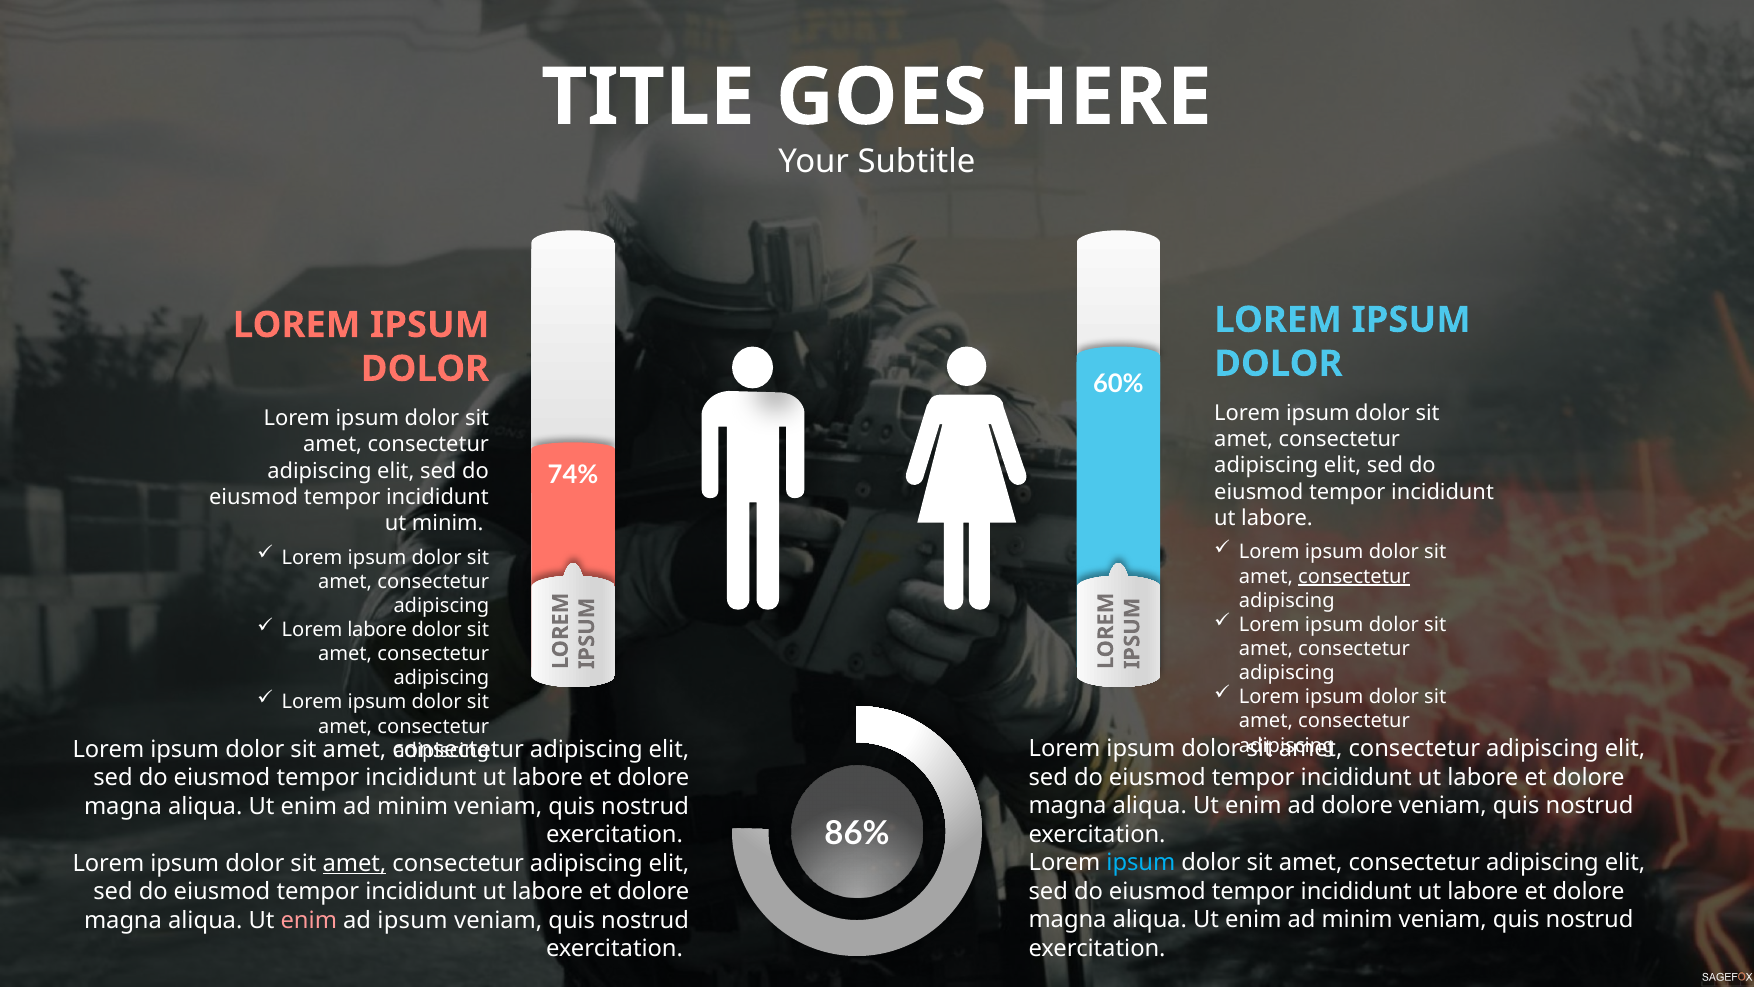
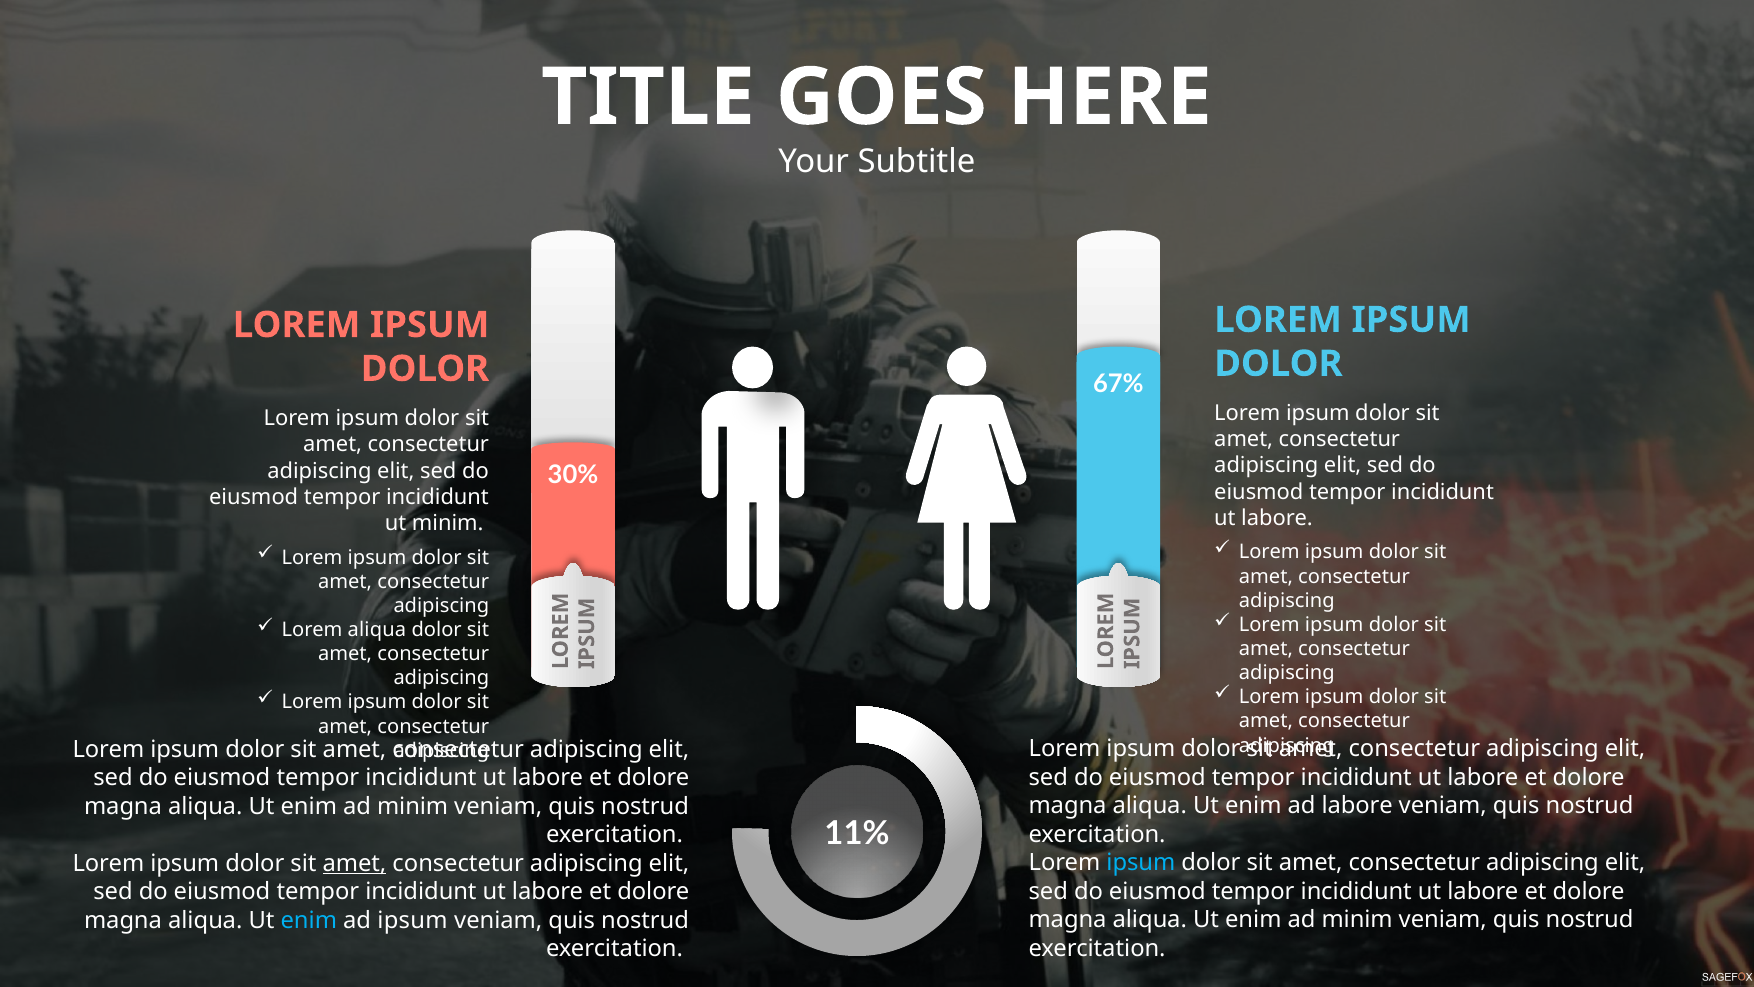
60%: 60% -> 67%
74%: 74% -> 30%
consectetur at (1354, 576) underline: present -> none
Lorem labore: labore -> aliqua
ad dolore: dolore -> labore
86%: 86% -> 11%
enim at (309, 920) colour: pink -> light blue
